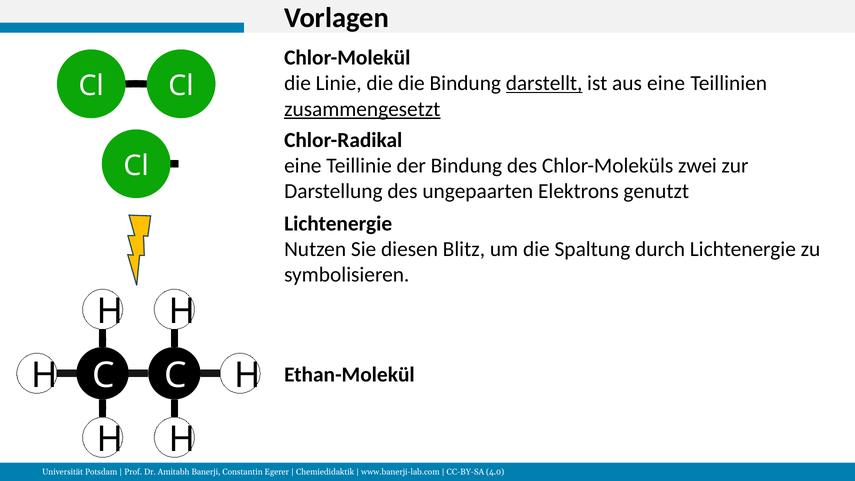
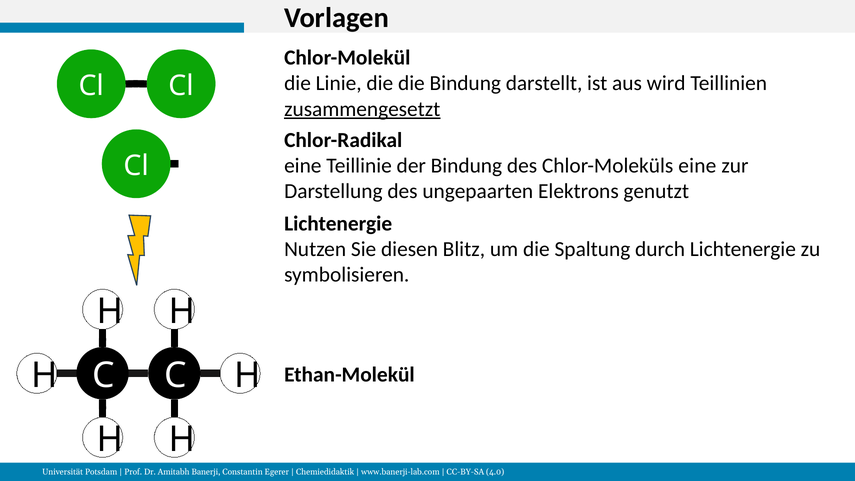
darstellt underline: present -> none
aus eine: eine -> wird
Chlor-Moleküls zwei: zwei -> eine
